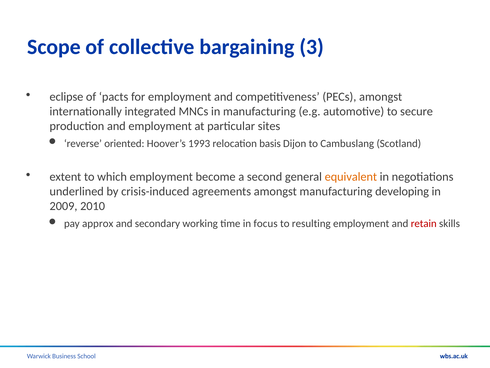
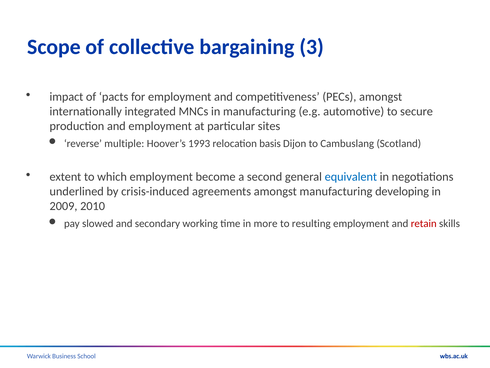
eclipse: eclipse -> impact
oriented: oriented -> multiple
equivalent colour: orange -> blue
approx: approx -> slowed
focus: focus -> more
